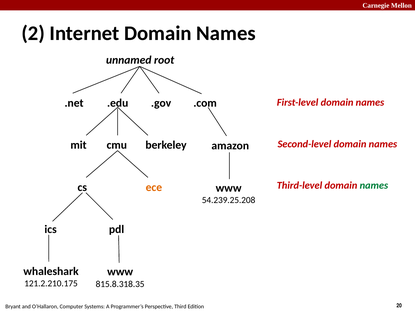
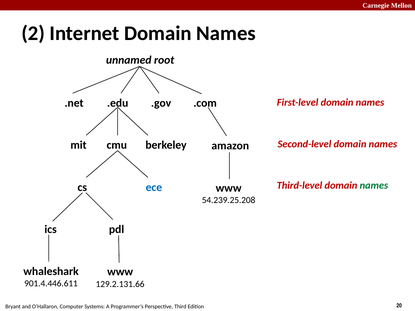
ece colour: orange -> blue
121.2.210.175: 121.2.210.175 -> 901.4.446.611
815.8.318.35: 815.8.318.35 -> 129.2.131.66
